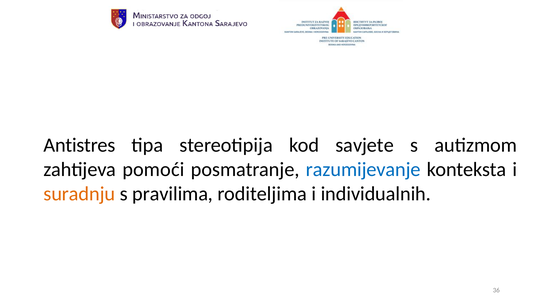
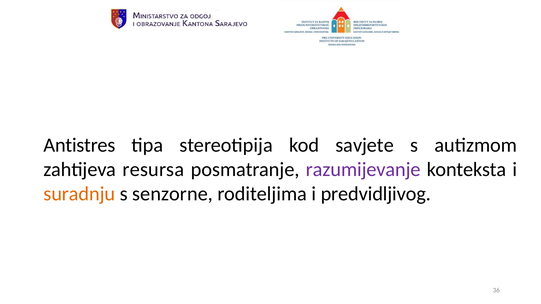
pomoći: pomoći -> resursa
razumijevanje colour: blue -> purple
pravilima: pravilima -> senzorne
individualnih: individualnih -> predvidljivog
